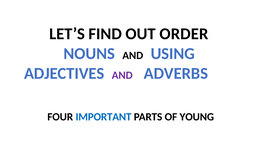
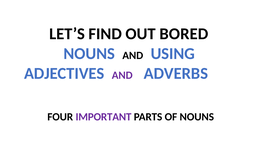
ORDER: ORDER -> BORED
IMPORTANT colour: blue -> purple
OF YOUNG: YOUNG -> NOUNS
